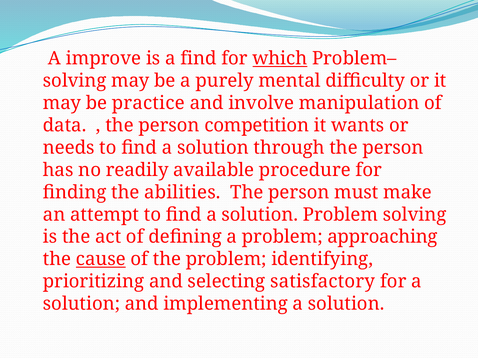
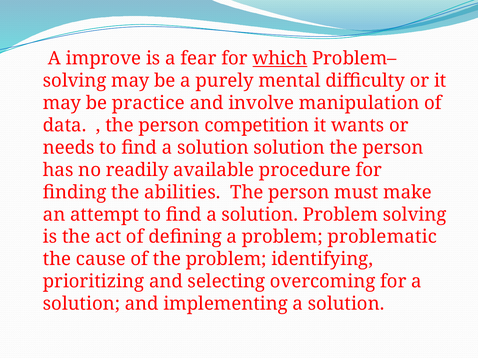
a find: find -> fear
solution through: through -> solution
approaching: approaching -> problematic
cause underline: present -> none
satisfactory: satisfactory -> overcoming
